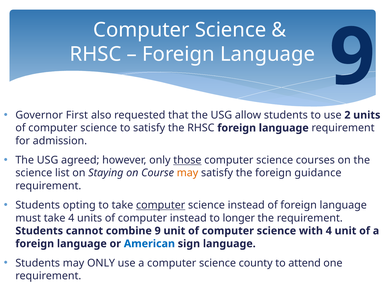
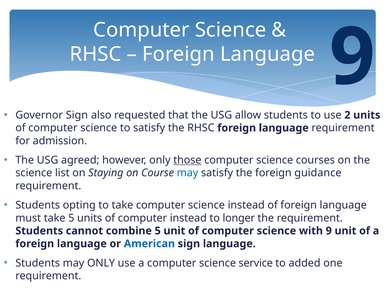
Governor First: First -> Sign
may at (188, 173) colour: orange -> blue
computer at (161, 205) underline: present -> none
take 4: 4 -> 5
combine 9: 9 -> 5
with 4: 4 -> 9
county: county -> service
attend: attend -> added
